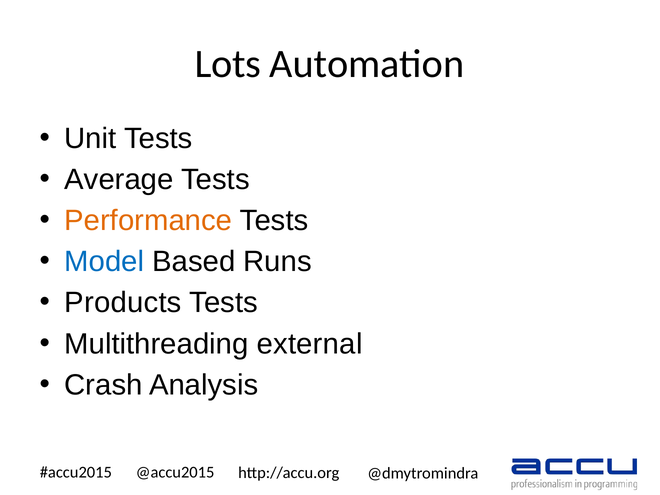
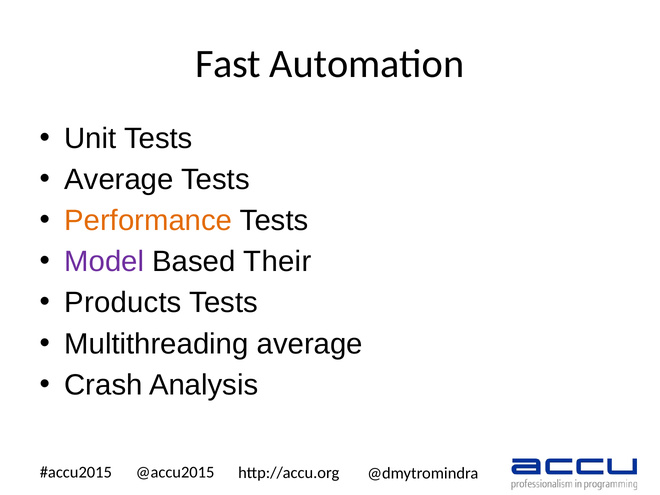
Lots: Lots -> Fast
Model colour: blue -> purple
Runs: Runs -> Their
Multithreading external: external -> average
